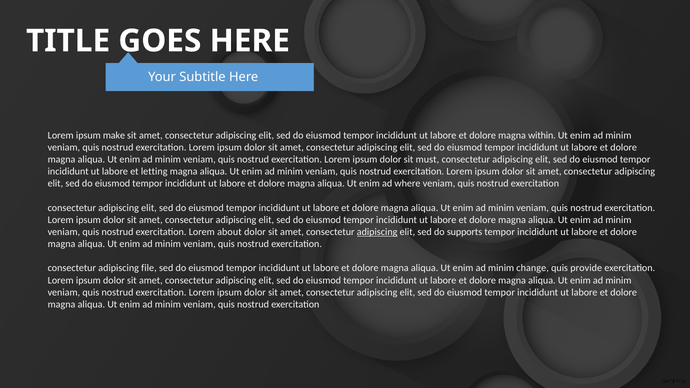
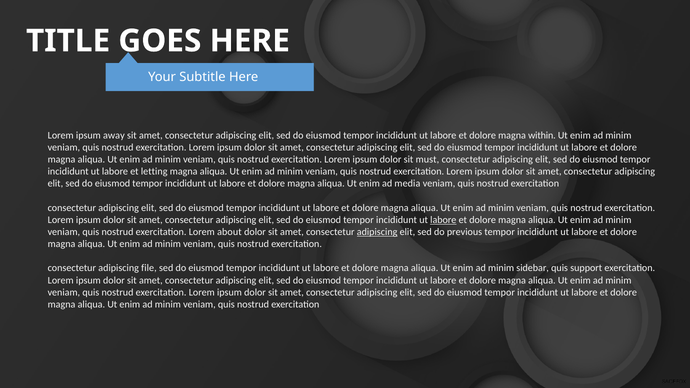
make: make -> away
where: where -> media
labore at (443, 220) underline: none -> present
supports: supports -> previous
change: change -> sidebar
provide: provide -> support
